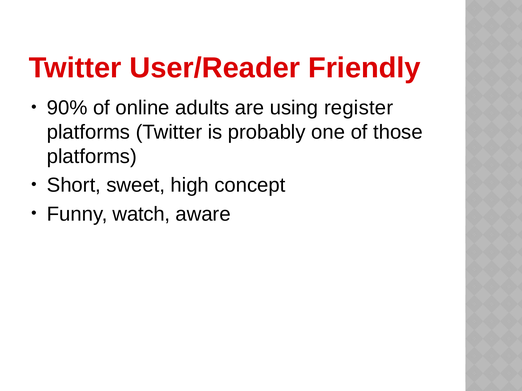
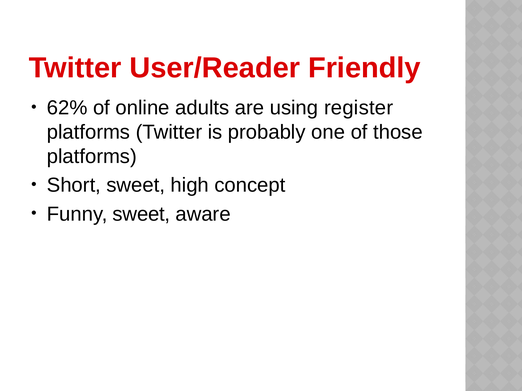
90%: 90% -> 62%
Funny watch: watch -> sweet
